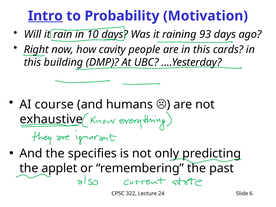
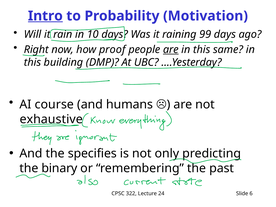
93: 93 -> 99
cavity: cavity -> proof
are at (171, 49) underline: none -> present
cards: cards -> same
applet: applet -> binary
